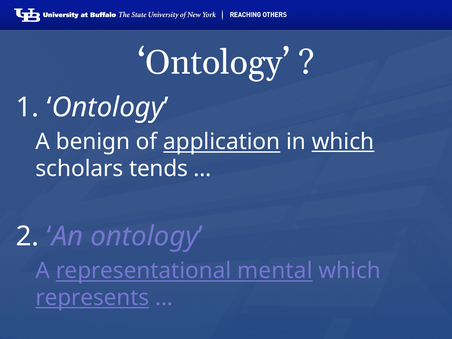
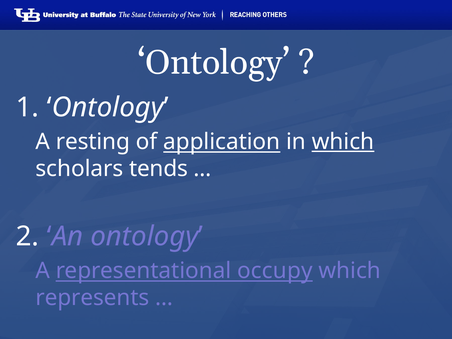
benign: benign -> resting
mental: mental -> occupy
represents underline: present -> none
